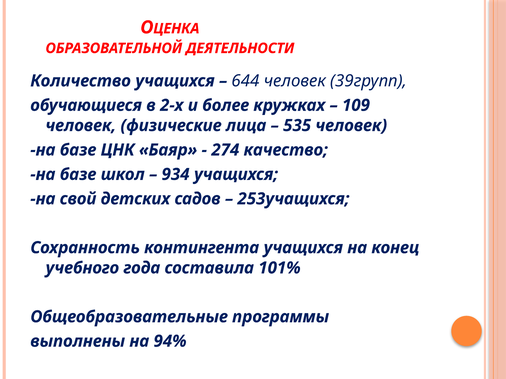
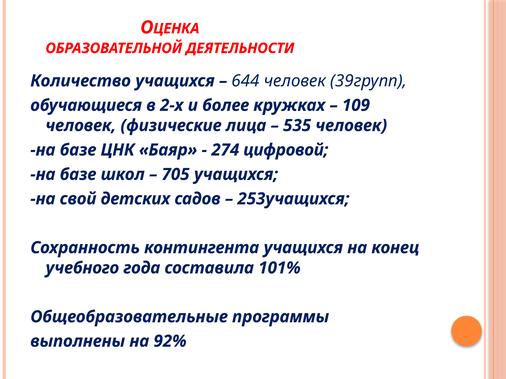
качество: качество -> цифровой
934: 934 -> 705
94%: 94% -> 92%
